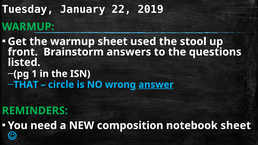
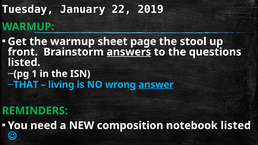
used: used -> page
answers underline: none -> present
circle: circle -> living
notebook sheet: sheet -> listed
